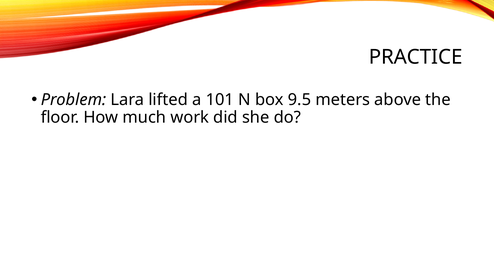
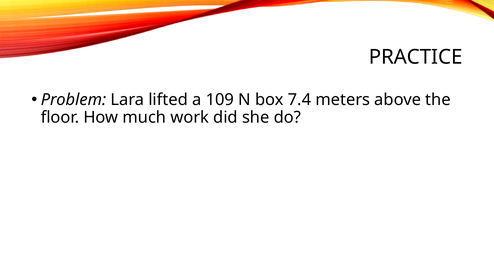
101: 101 -> 109
9.5: 9.5 -> 7.4
